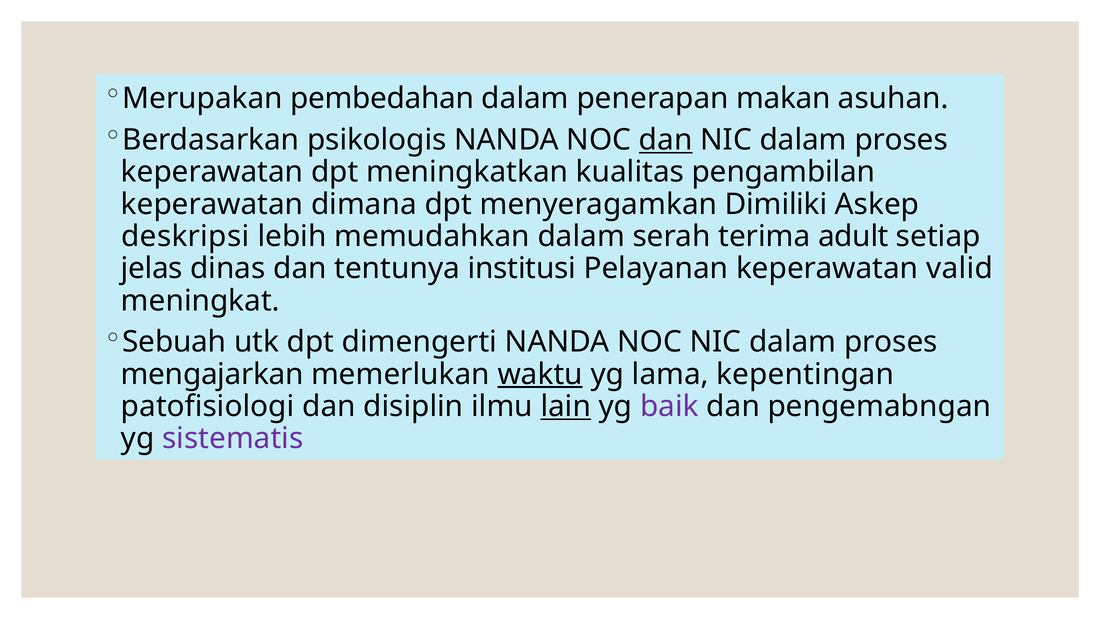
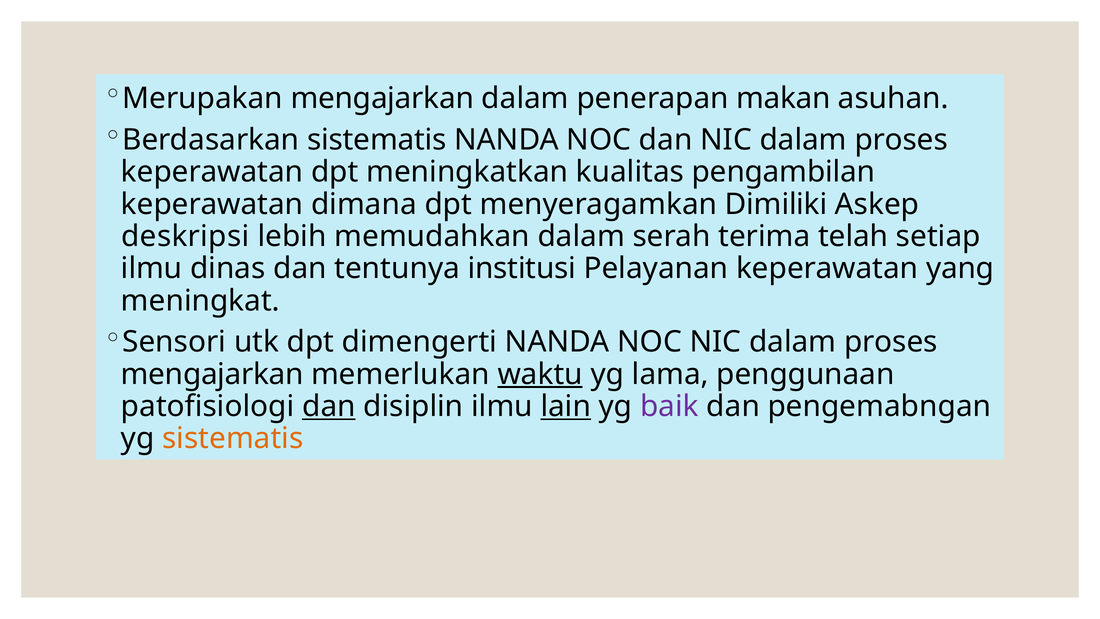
Merupakan pembedahan: pembedahan -> mengajarkan
Berdasarkan psikologis: psikologis -> sistematis
dan at (666, 140) underline: present -> none
adult: adult -> telah
jelas at (152, 268): jelas -> ilmu
valid: valid -> yang
Sebuah: Sebuah -> Sensori
kepentingan: kepentingan -> penggunaan
dan at (329, 406) underline: none -> present
sistematis at (233, 438) colour: purple -> orange
